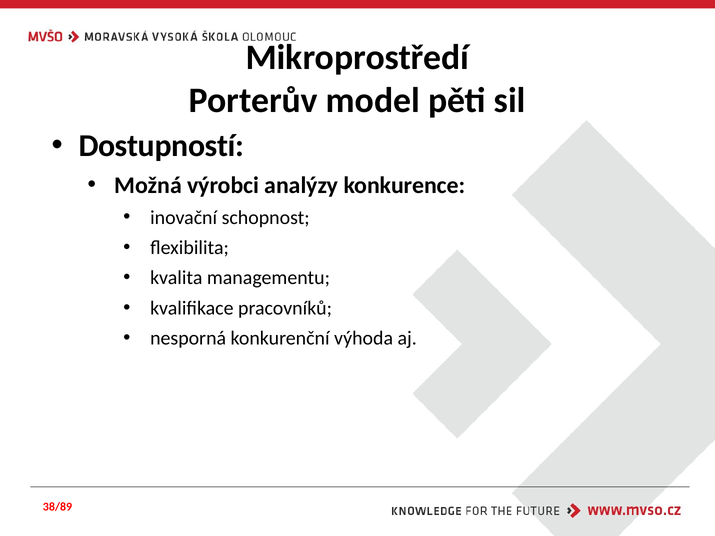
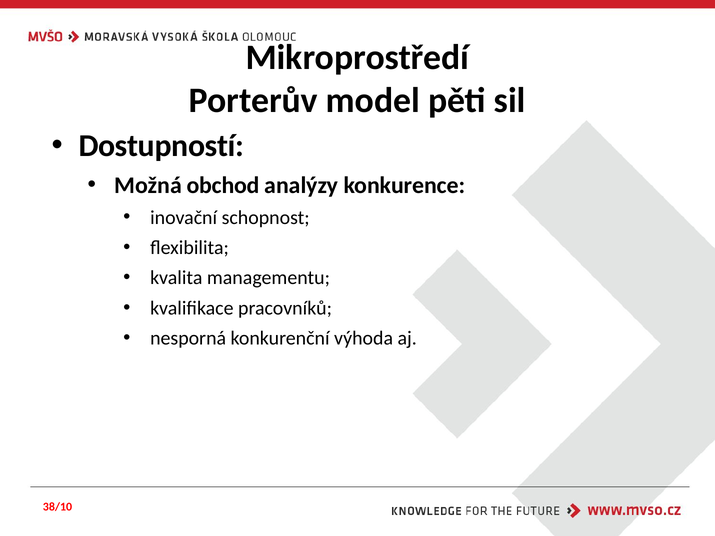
výrobci: výrobci -> obchod
38/89: 38/89 -> 38/10
